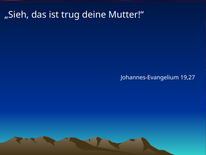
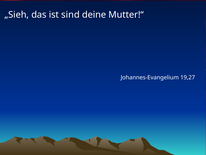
trug: trug -> sind
